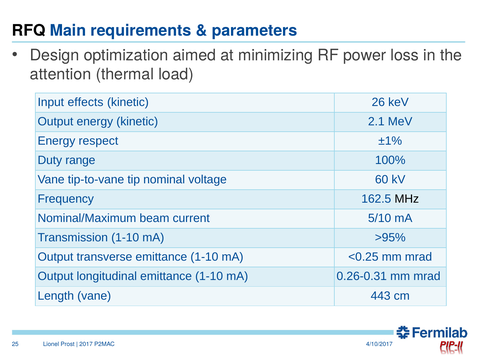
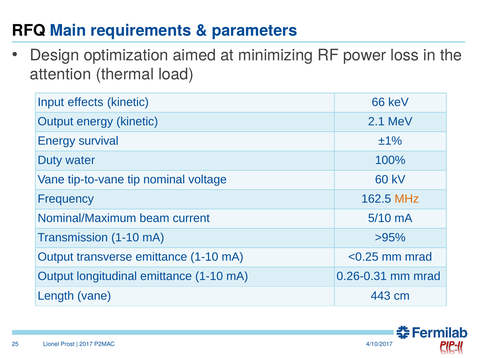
26: 26 -> 66
respect: respect -> survival
range: range -> water
MHz colour: black -> orange
